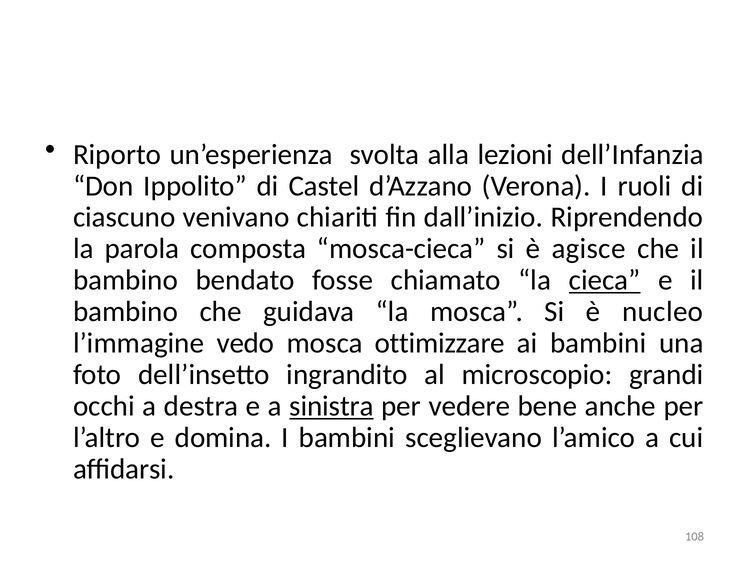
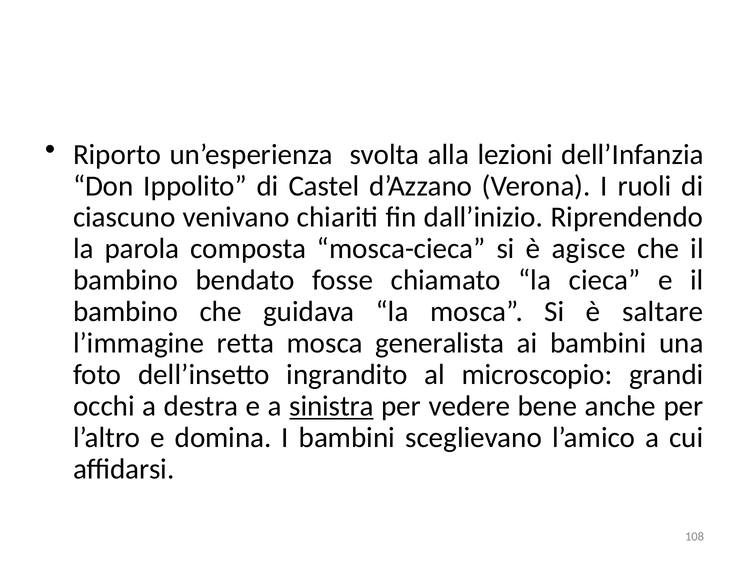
cieca underline: present -> none
nucleo: nucleo -> saltare
vedo: vedo -> retta
ottimizzare: ottimizzare -> generalista
